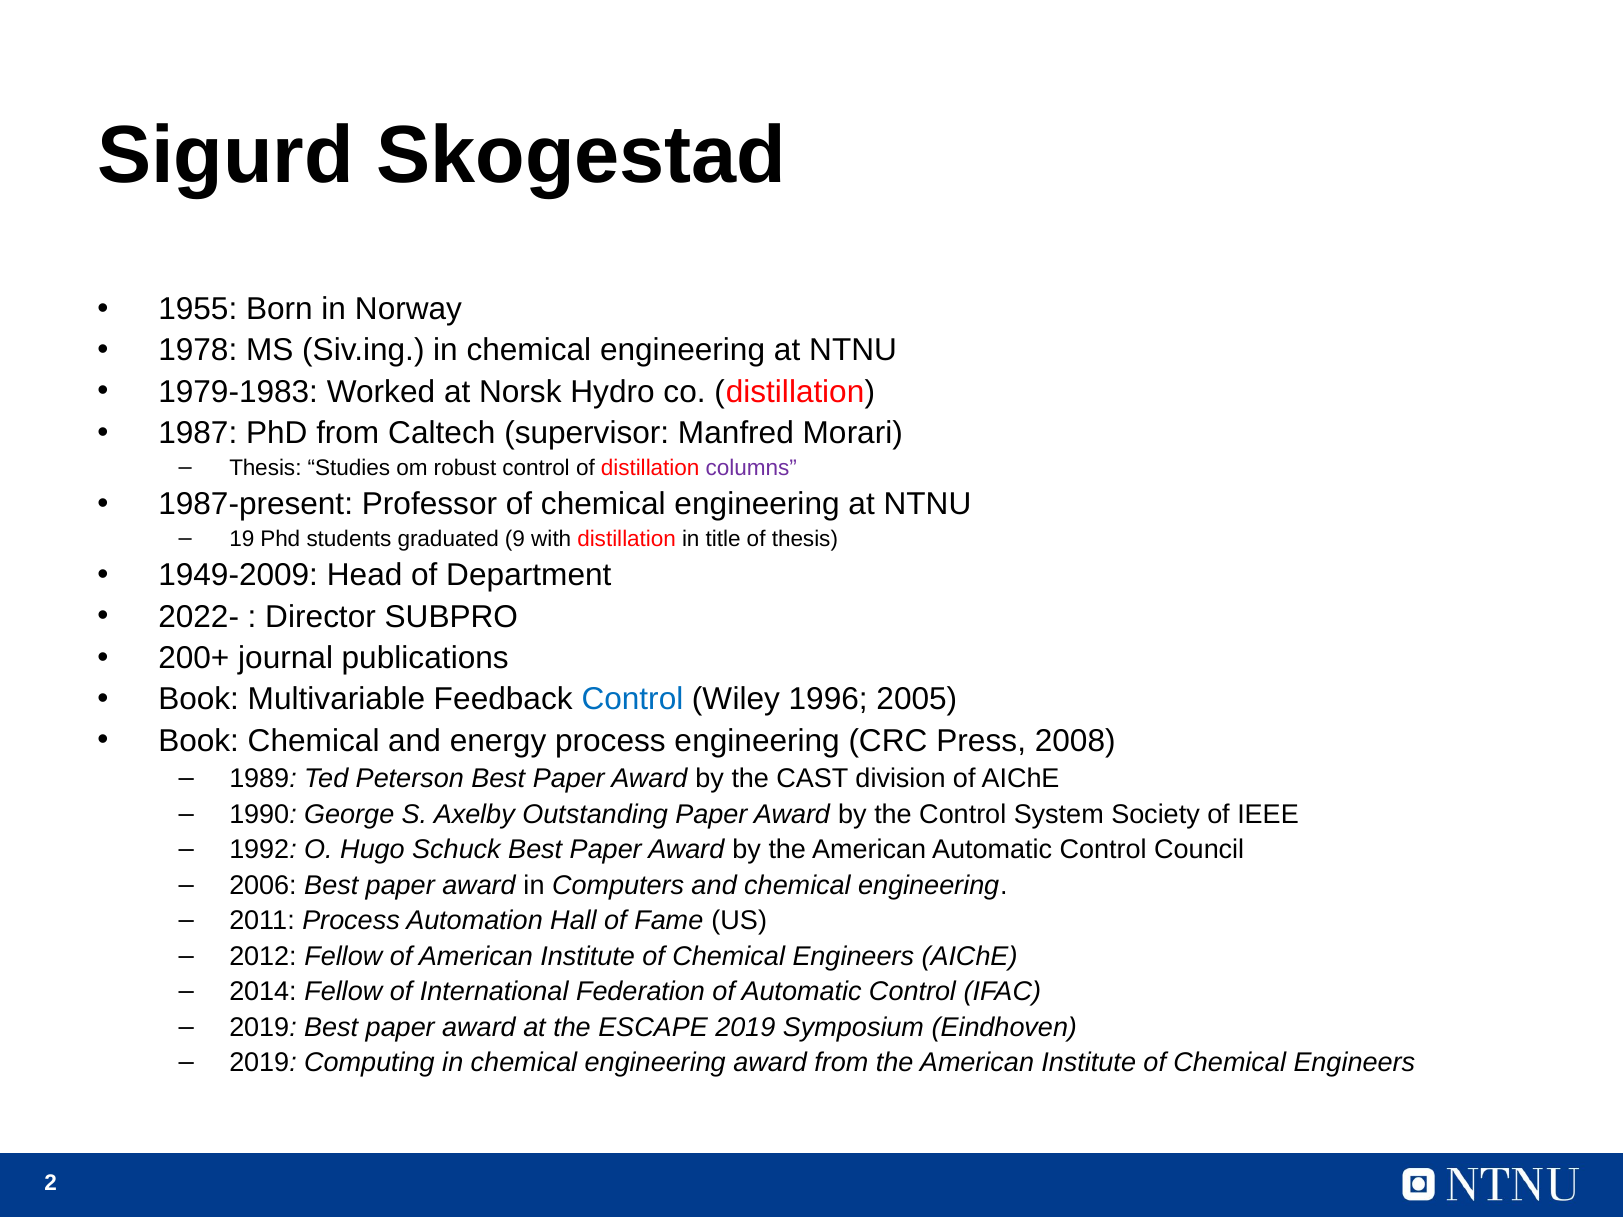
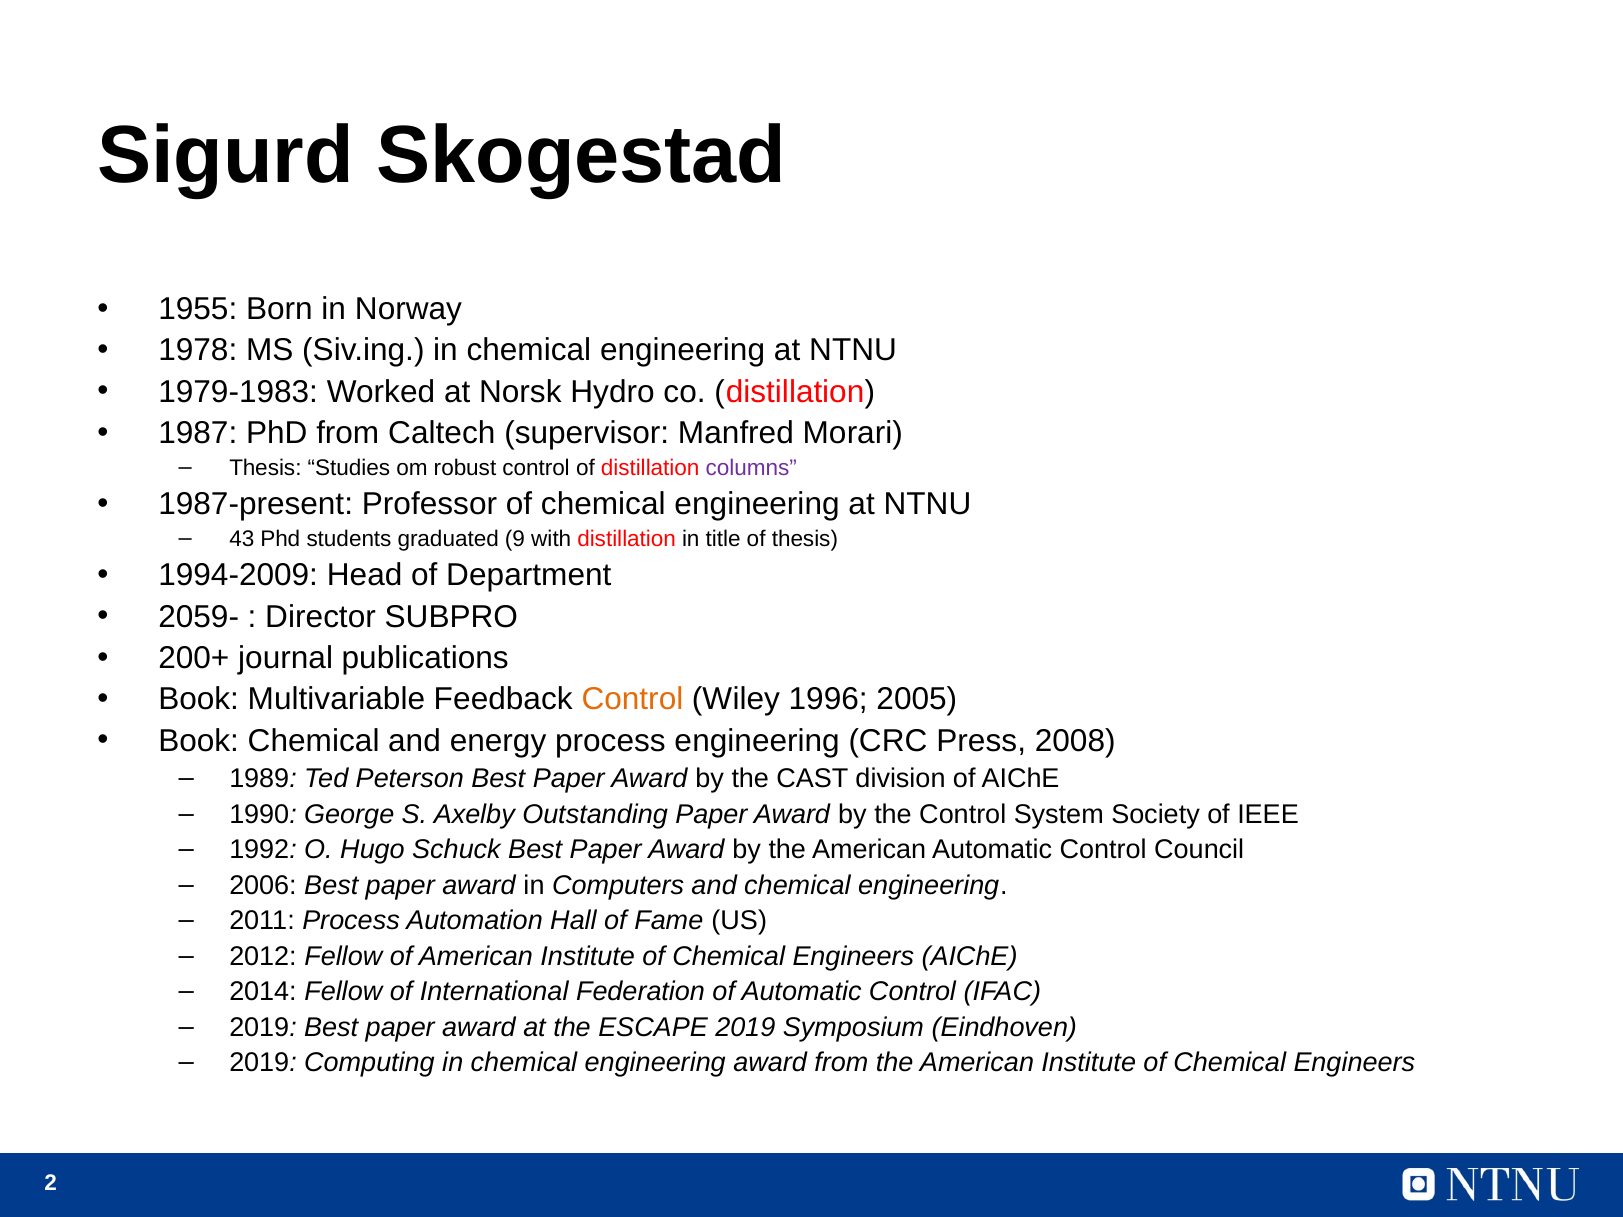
19: 19 -> 43
1949-2009: 1949-2009 -> 1994-2009
2022-: 2022- -> 2059-
Control at (632, 699) colour: blue -> orange
